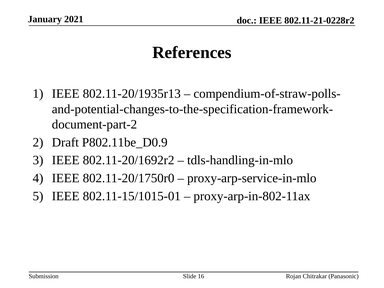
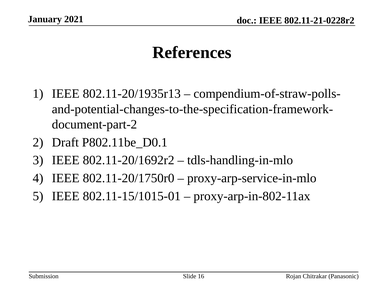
P802.11be_D0.9: P802.11be_D0.9 -> P802.11be_D0.1
